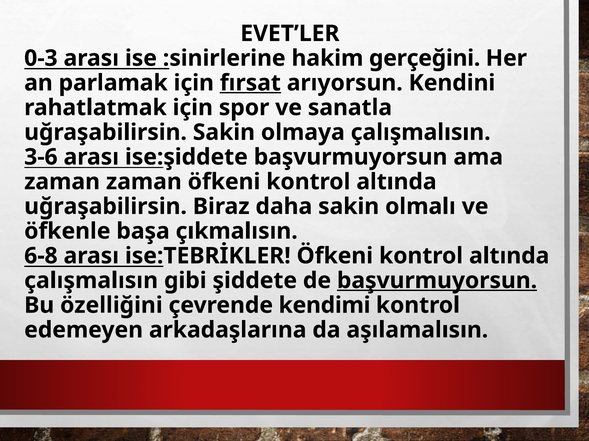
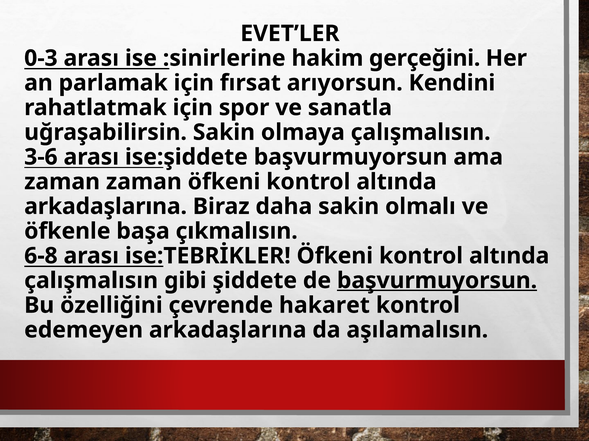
fırsat underline: present -> none
uğraşabilirsin at (106, 207): uğraşabilirsin -> arkadaşlarına
kendimi: kendimi -> hakaret
